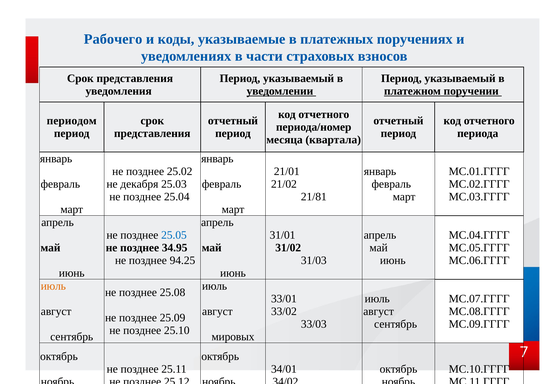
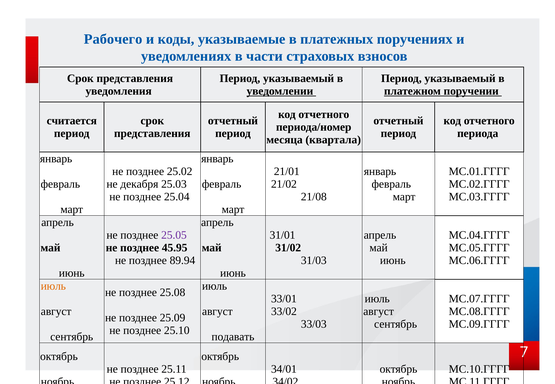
периодом: периодом -> считается
21/81: 21/81 -> 21/08
25.05 colour: blue -> purple
34.95: 34.95 -> 45.95
94.25: 94.25 -> 89.94
мировых: мировых -> подавать
